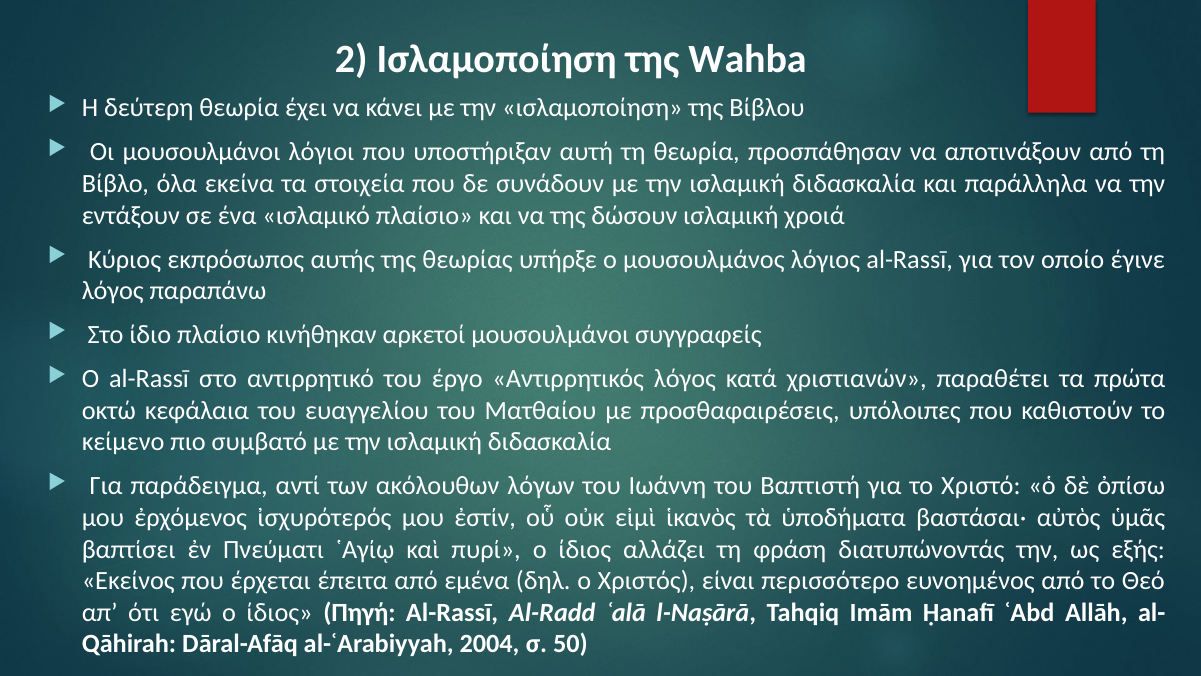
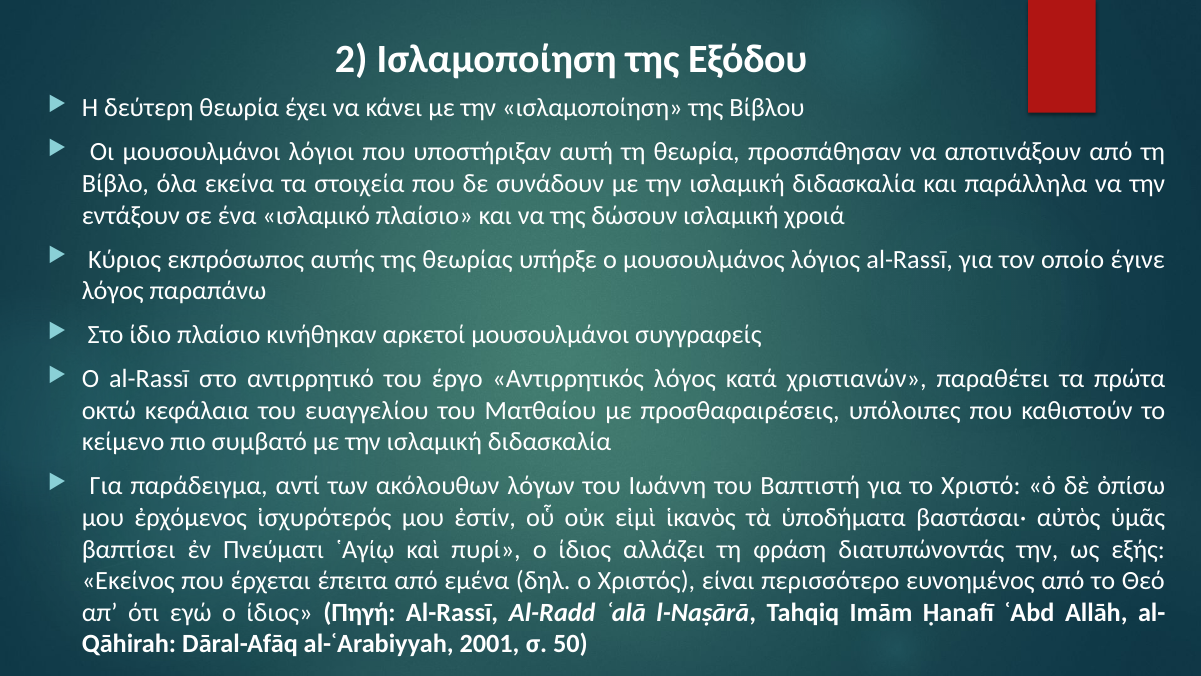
Wahba: Wahba -> Εξόδου
2004: 2004 -> 2001
